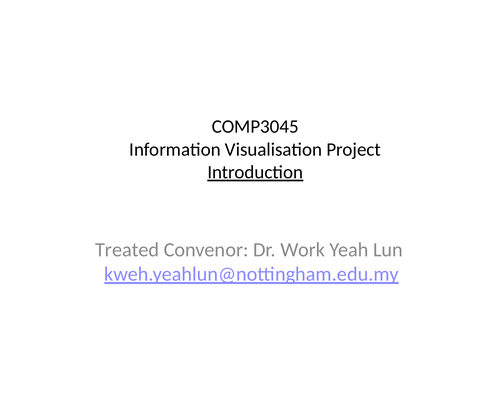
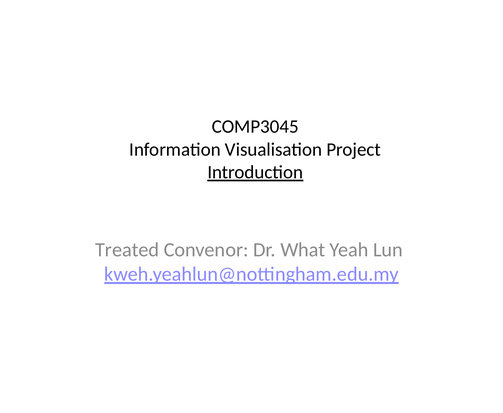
Work: Work -> What
